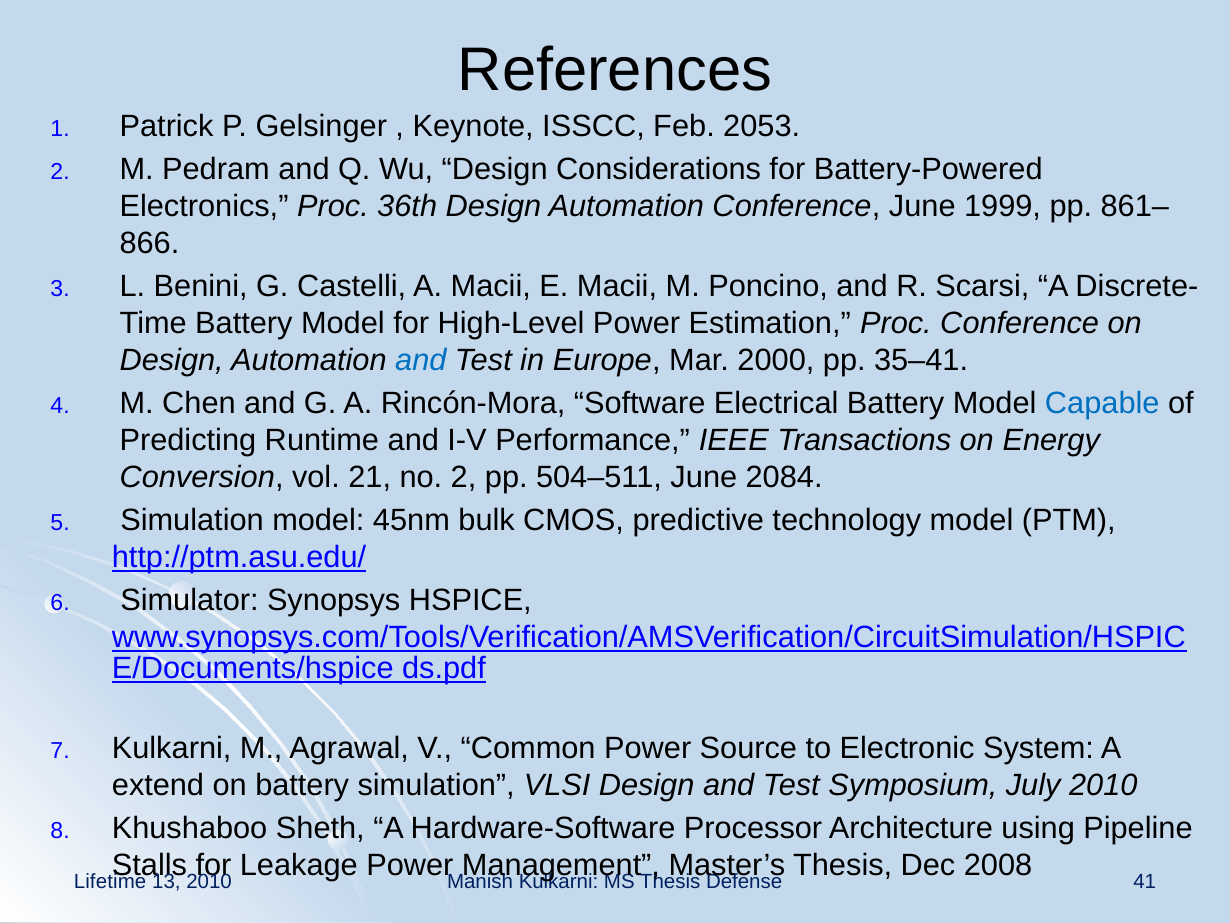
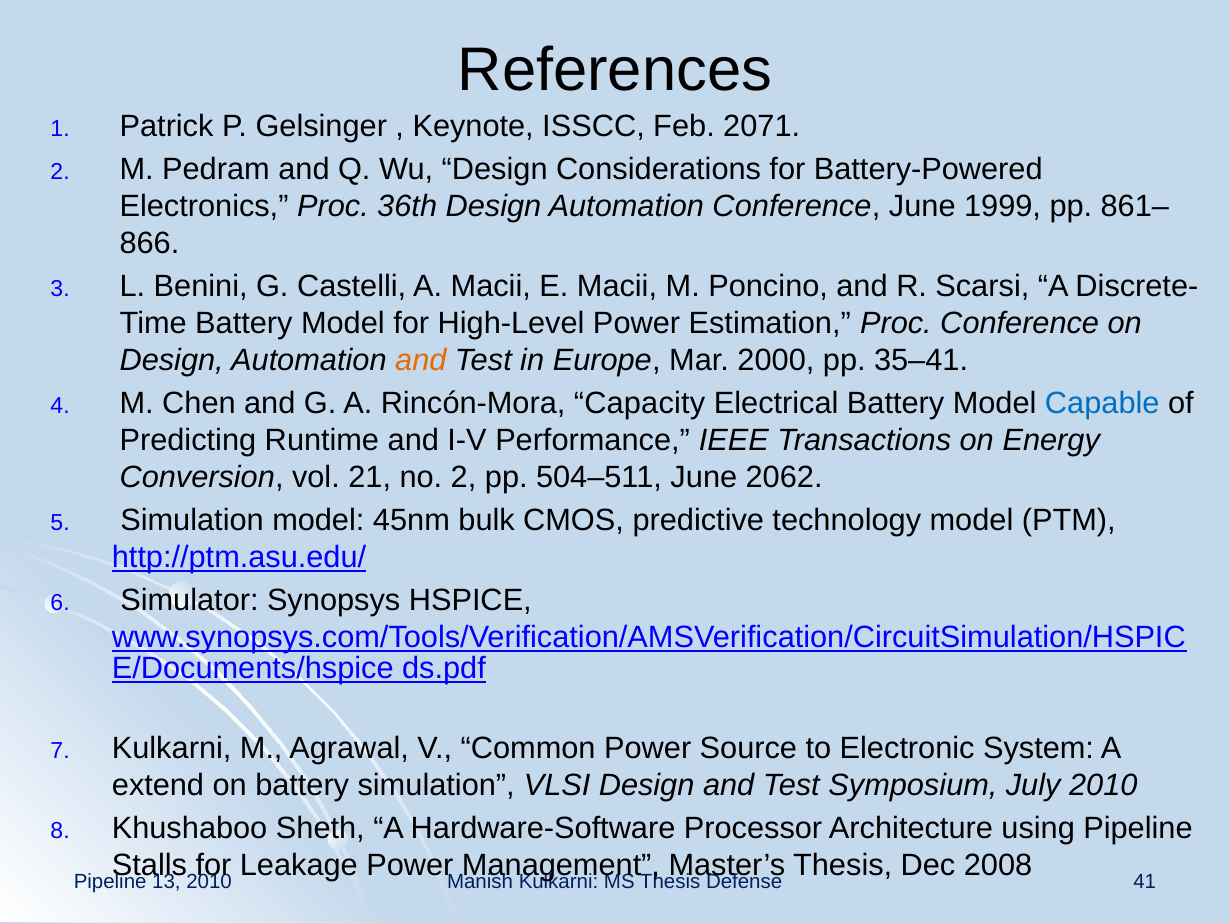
2053: 2053 -> 2071
and at (421, 360) colour: blue -> orange
Software: Software -> Capacity
2084: 2084 -> 2062
Lifetime at (110, 881): Lifetime -> Pipeline
